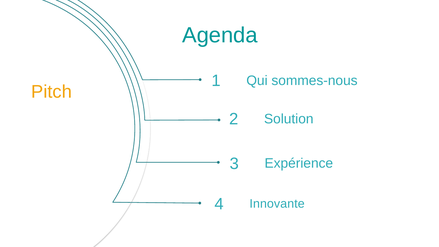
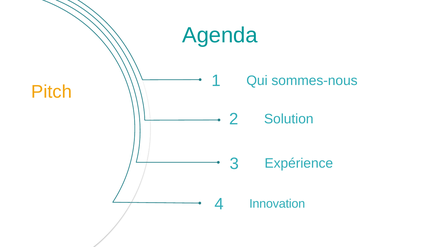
Innovante: Innovante -> Innovation
